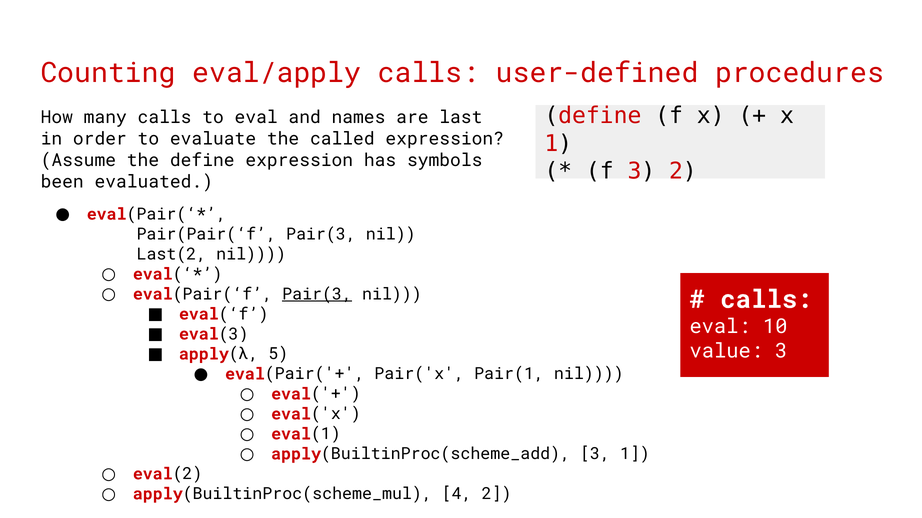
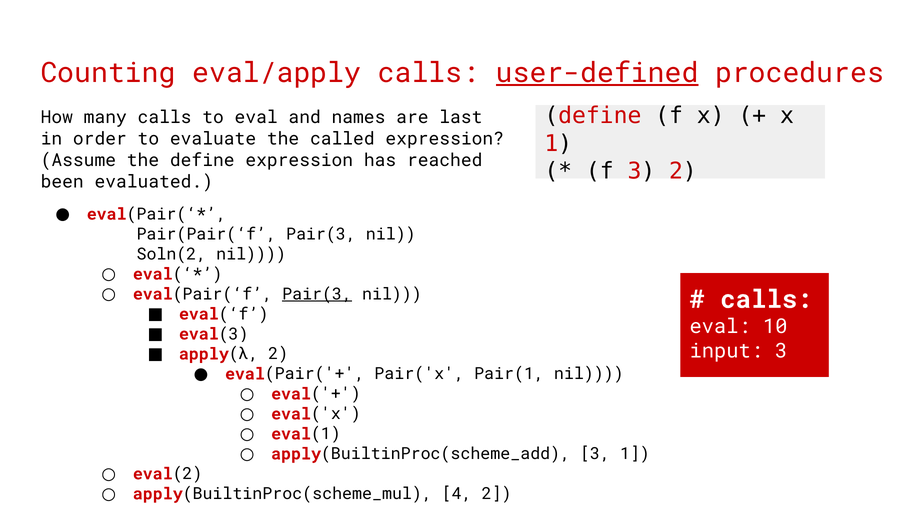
user-defined underline: none -> present
symbols: symbols -> reached
Last(2: Last(2 -> Soln(2
value: value -> input
apply(λ 5: 5 -> 2
